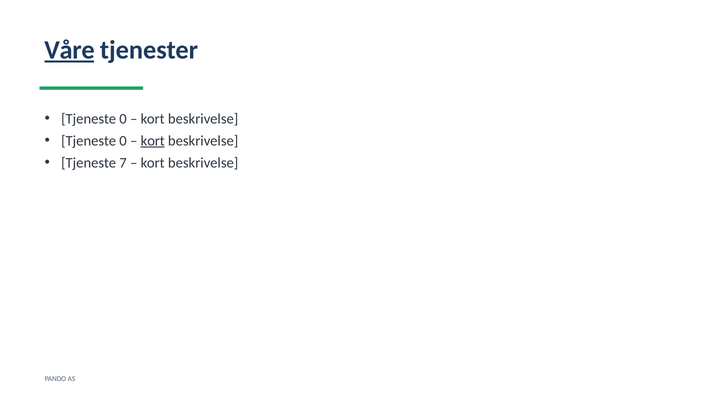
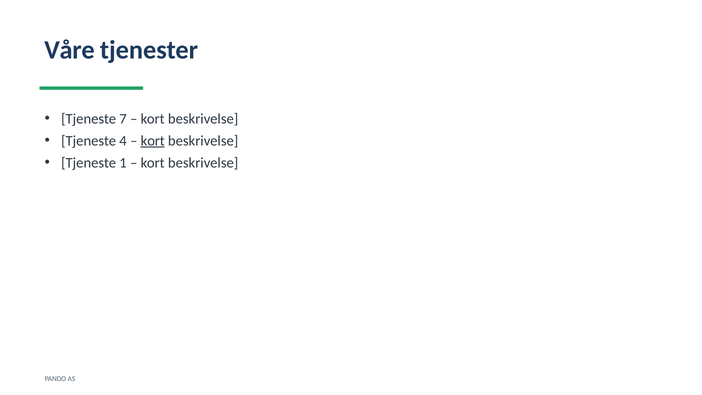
Våre underline: present -> none
0 at (123, 119): 0 -> 7
0 at (123, 141): 0 -> 4
7: 7 -> 1
